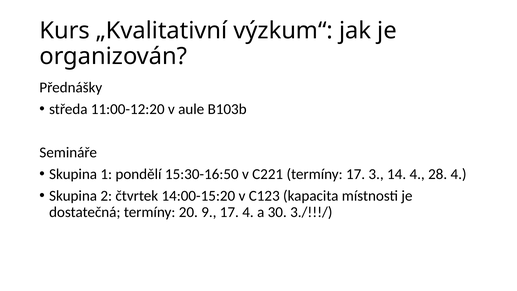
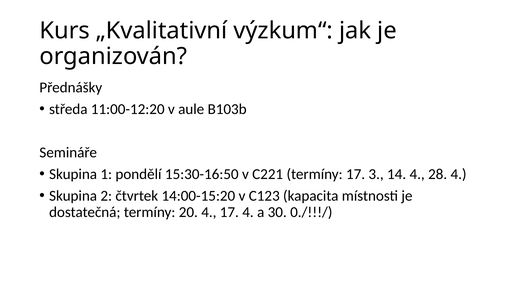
20 9: 9 -> 4
3./!!!/: 3./!!!/ -> 0./!!!/
